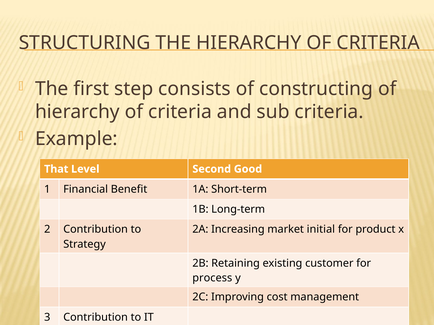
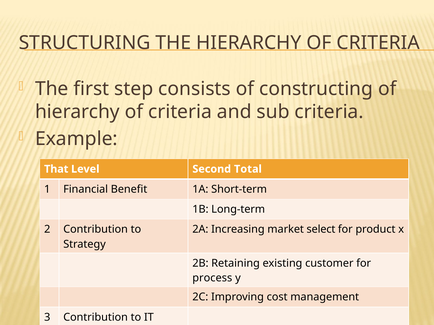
Good: Good -> Total
initial: initial -> select
